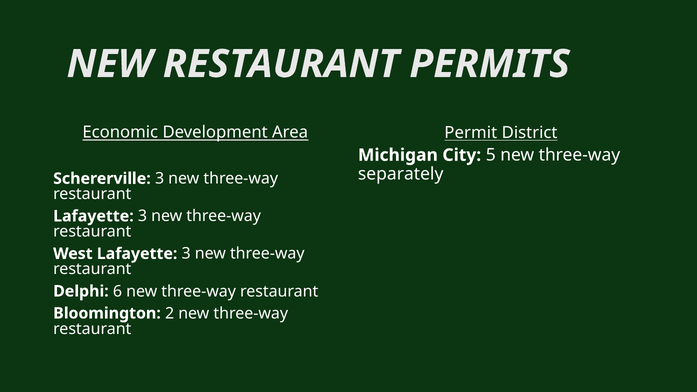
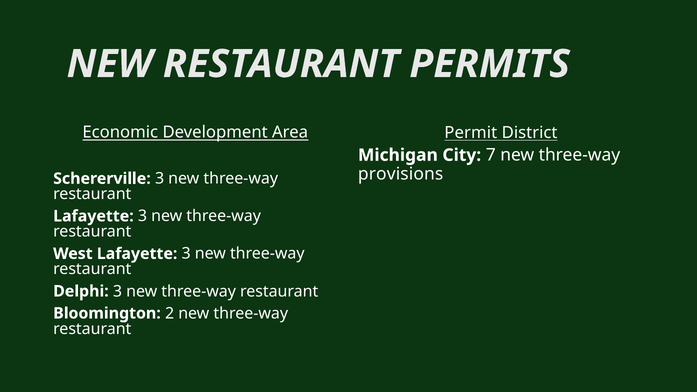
5: 5 -> 7
separately: separately -> provisions
Delphi 6: 6 -> 3
